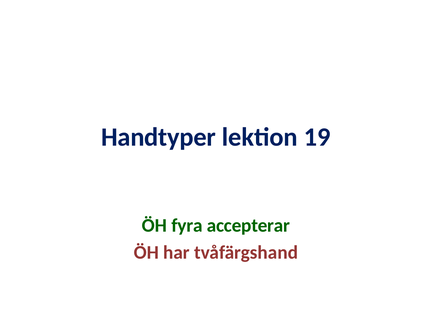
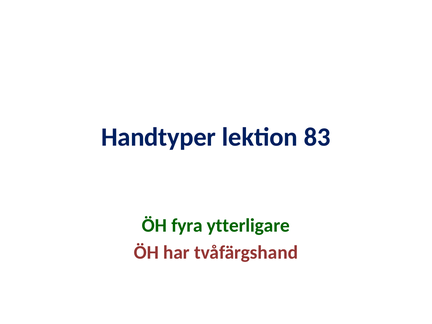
19: 19 -> 83
accepterar: accepterar -> ytterligare
